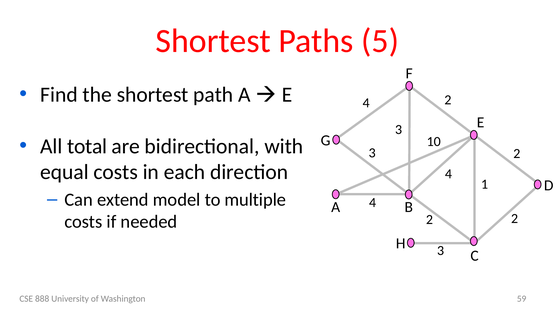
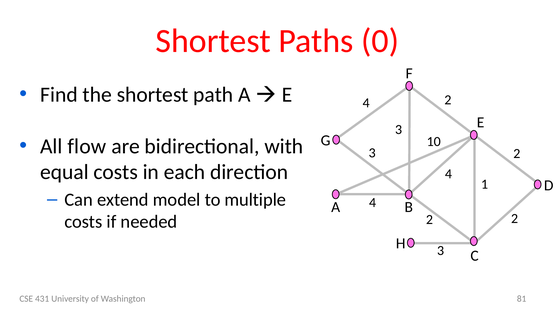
5: 5 -> 0
total: total -> flow
888: 888 -> 431
59: 59 -> 81
